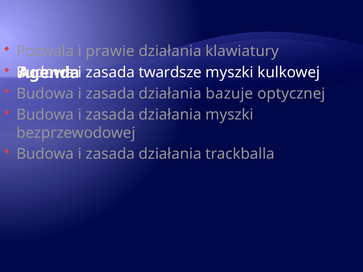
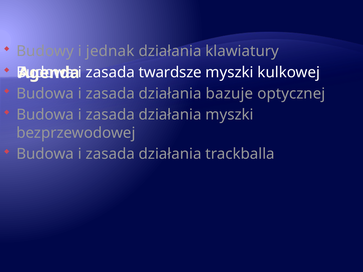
Pozwala: Pozwala -> Budowy
prawie: prawie -> jednak
